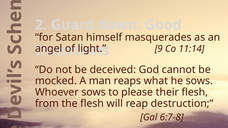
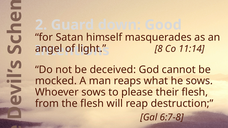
9: 9 -> 8
